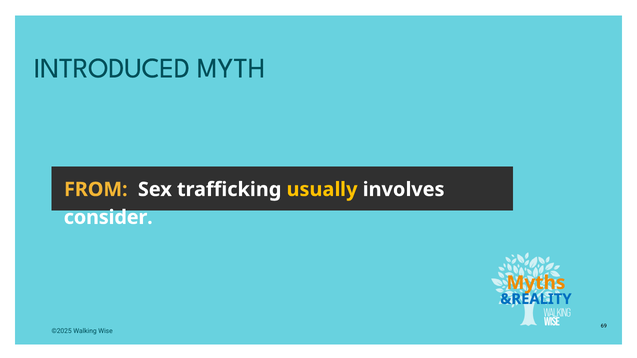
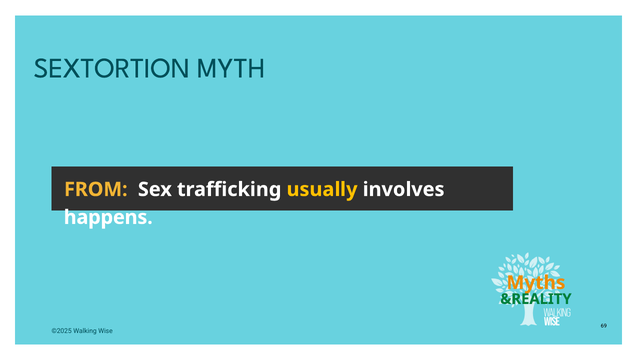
INTRODUCED: INTRODUCED -> SEXTORTION
consider: consider -> happens
&REALITY colour: blue -> green
